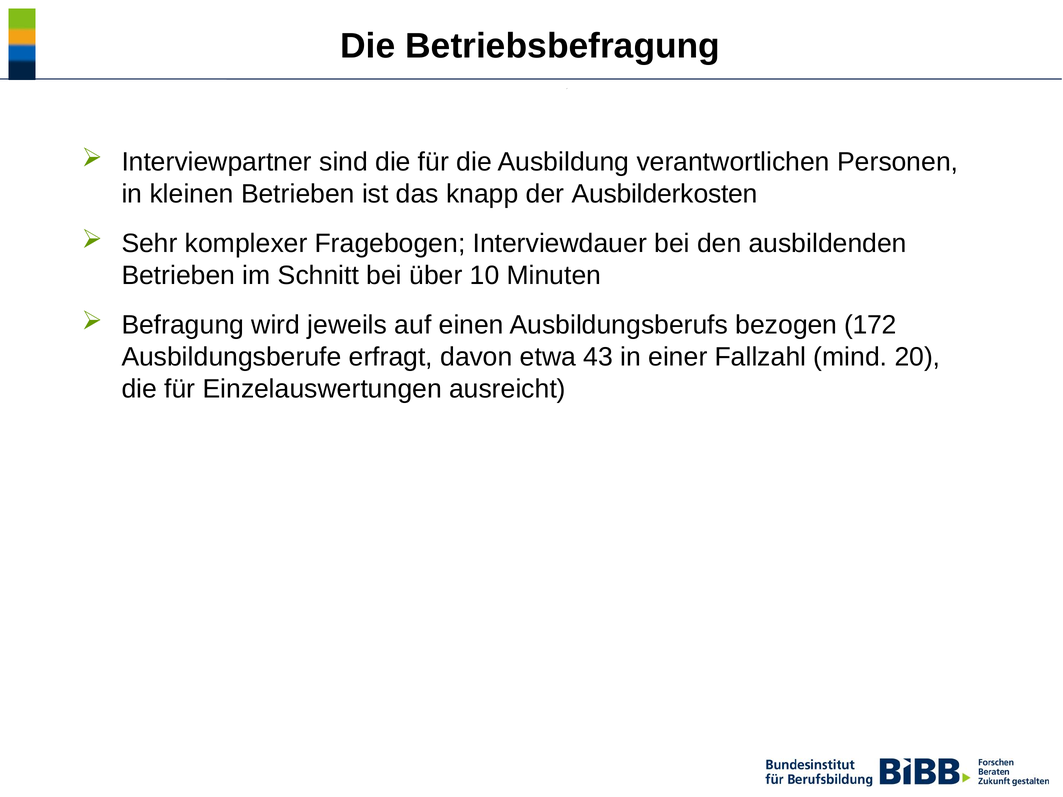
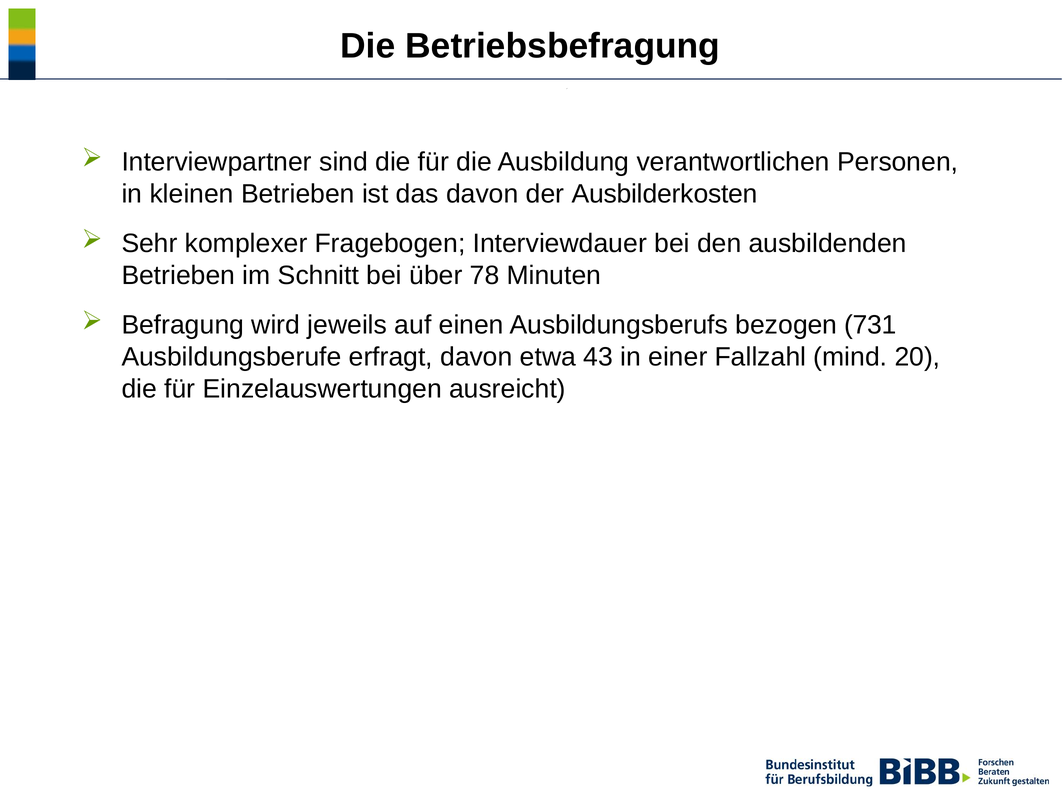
das knapp: knapp -> davon
10: 10 -> 78
172: 172 -> 731
